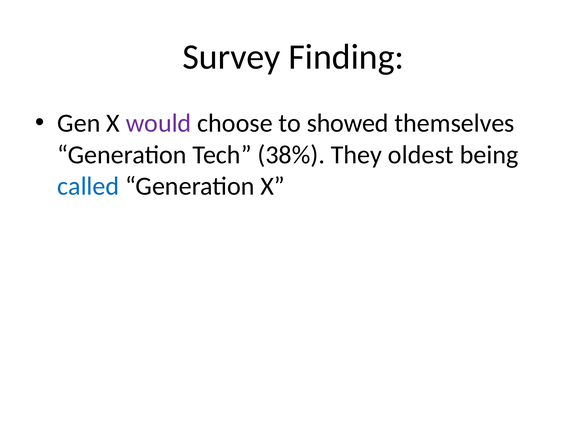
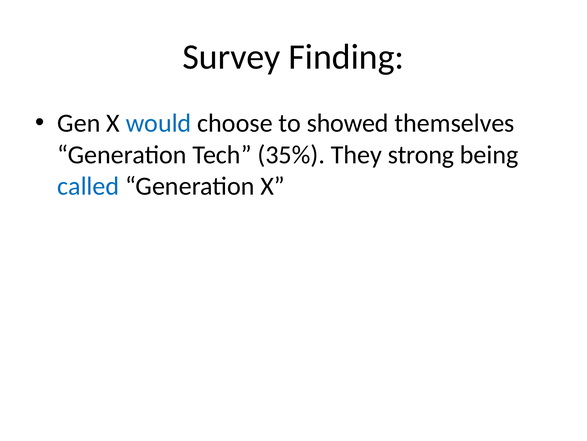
would colour: purple -> blue
38%: 38% -> 35%
oldest: oldest -> strong
